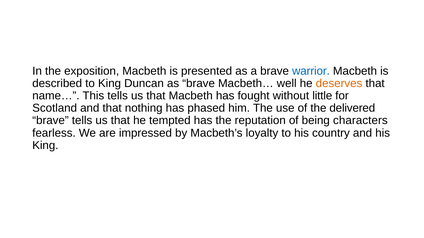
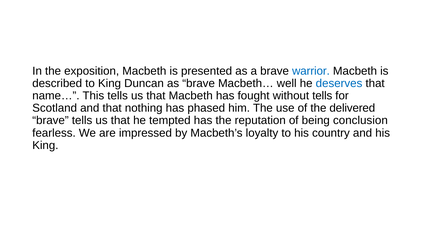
deserves colour: orange -> blue
without little: little -> tells
characters: characters -> conclusion
